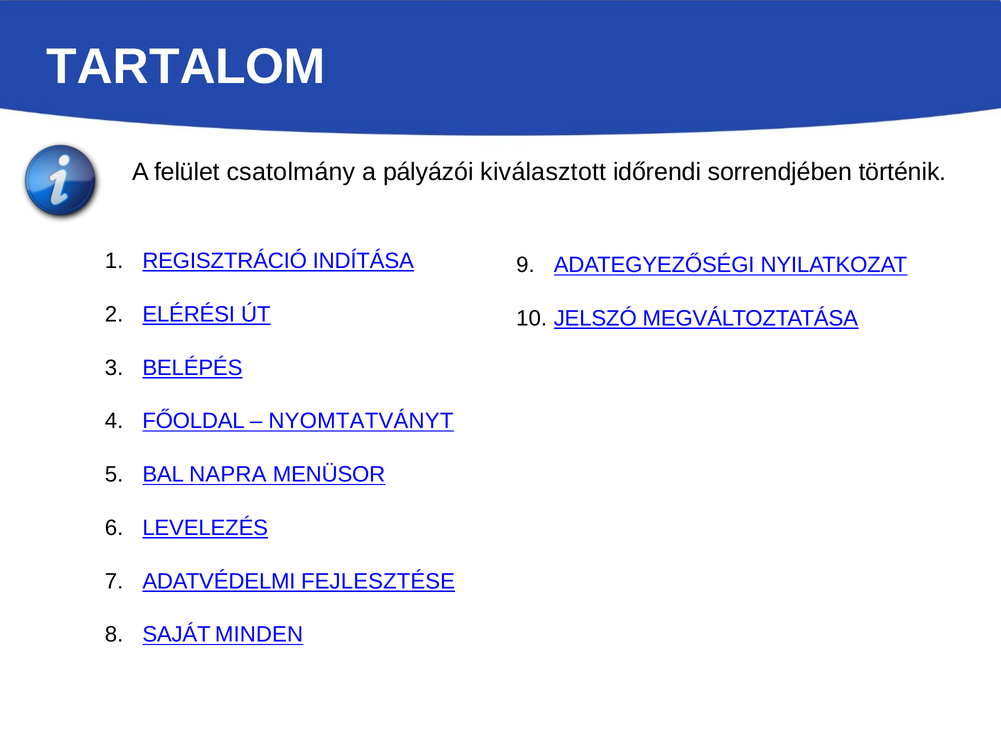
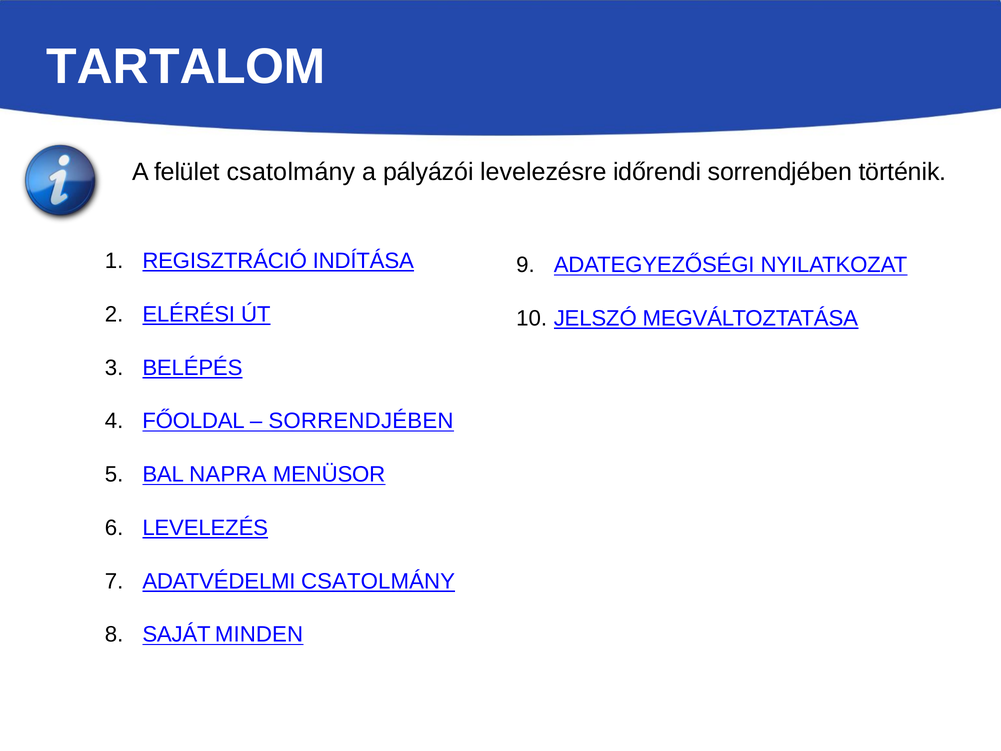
kiválasztott: kiválasztott -> levelezésre
NYOMTATVÁNYT at (361, 421): NYOMTATVÁNYT -> SORRENDJÉBEN
ADATVÉDELMI FEJLESZTÉSE: FEJLESZTÉSE -> CSATOLMÁNY
